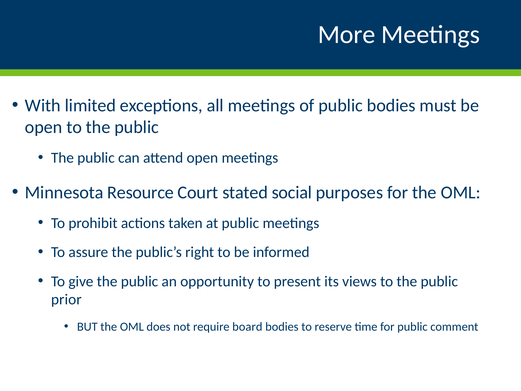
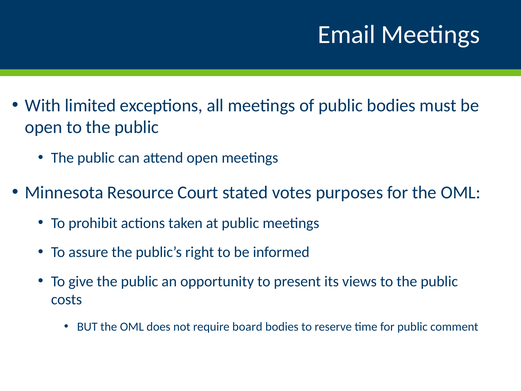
More: More -> Email
social: social -> votes
prior: prior -> costs
